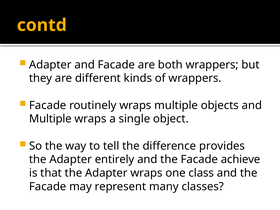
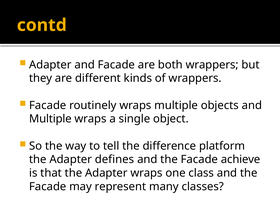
provides: provides -> platform
entirely: entirely -> defines
